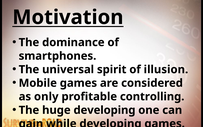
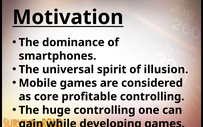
only: only -> core
huge developing: developing -> controlling
